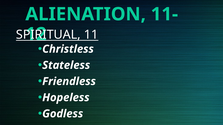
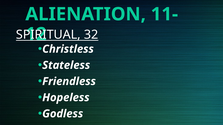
11: 11 -> 32
